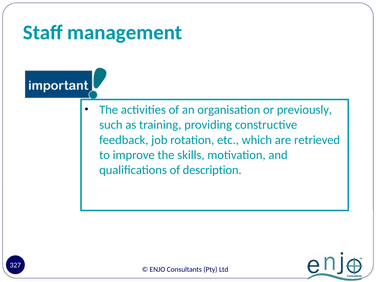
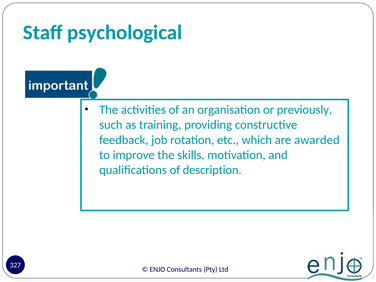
management: management -> psychological
retrieved: retrieved -> awarded
